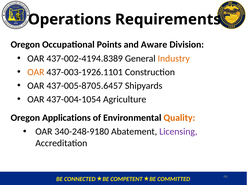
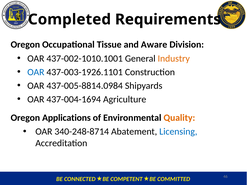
Operations: Operations -> Completed
Points: Points -> Tissue
437-002-4194.8389: 437-002-4194.8389 -> 437-002-1010.1001
OAR at (36, 72) colour: orange -> blue
437-005-8705.6457: 437-005-8705.6457 -> 437-005-8814.0984
437-004-1054: 437-004-1054 -> 437-004-1694
340-248-9180: 340-248-9180 -> 340-248-8714
Licensing colour: purple -> blue
